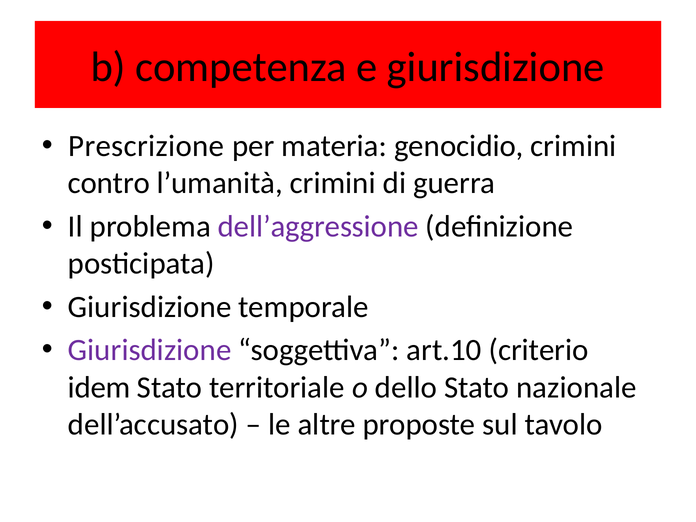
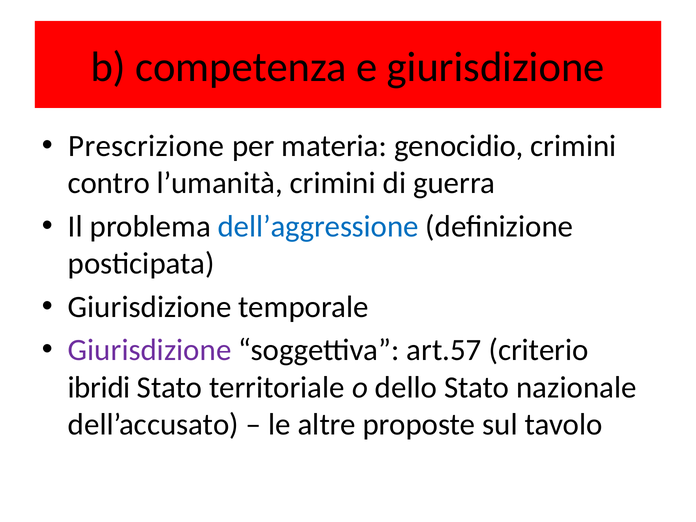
dell’aggressione colour: purple -> blue
art.10: art.10 -> art.57
idem: idem -> ibridi
